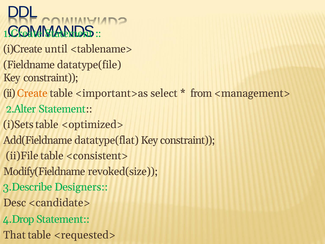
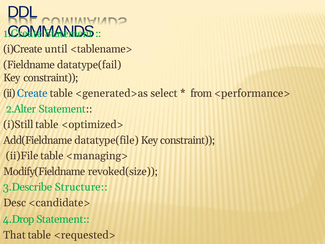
datatype(file: datatype(file -> datatype(fail
Create colour: orange -> blue
<important>as: <important>as -> <generated>as
<management>: <management> -> <performance>
i)Sets: i)Sets -> i)Still
datatype(flat: datatype(flat -> datatype(file
<consistent>: <consistent> -> <managing>
Designers: Designers -> Structure
